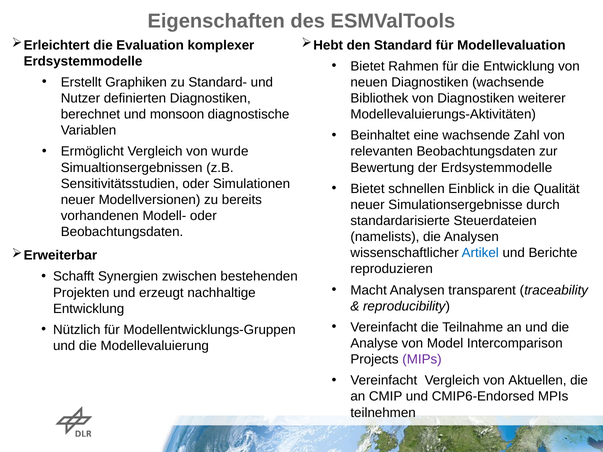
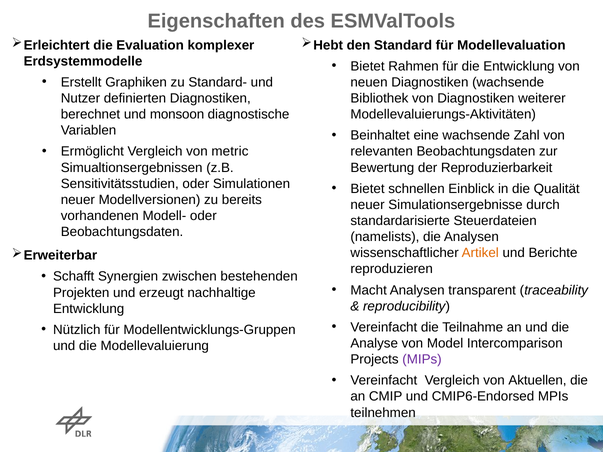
wurde: wurde -> metric
der Erdsystemmodelle: Erdsystemmodelle -> Reproduzierbarkeit
Artikel colour: blue -> orange
